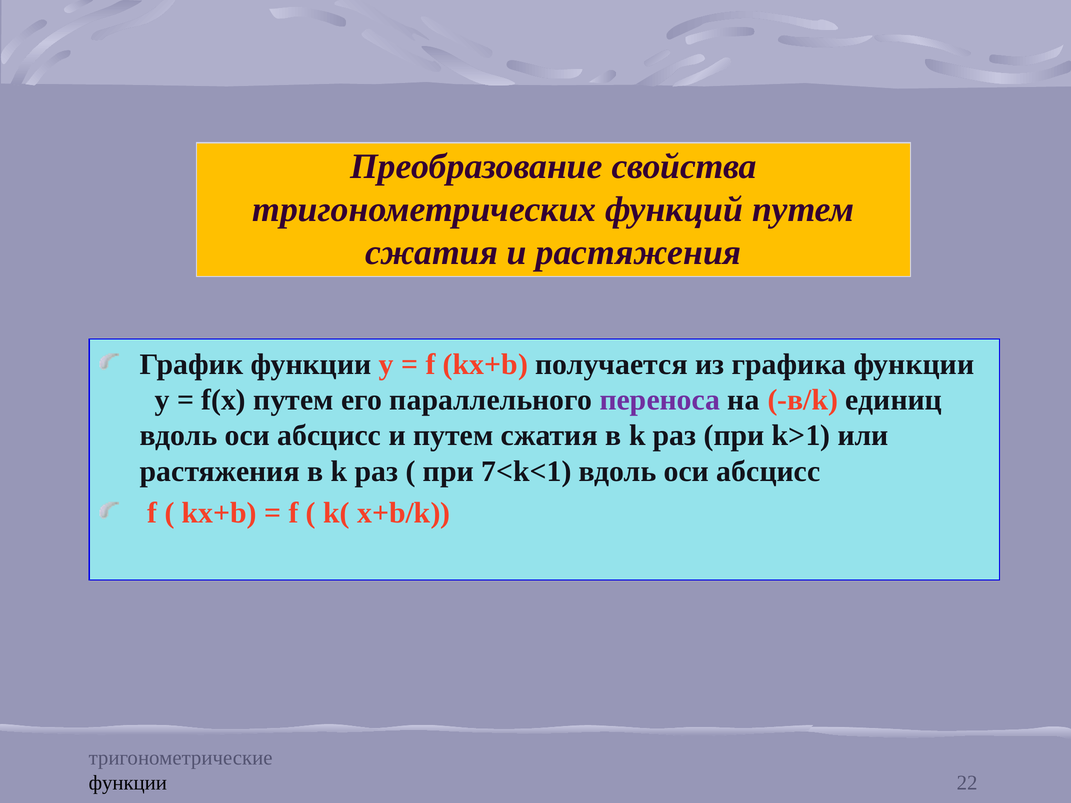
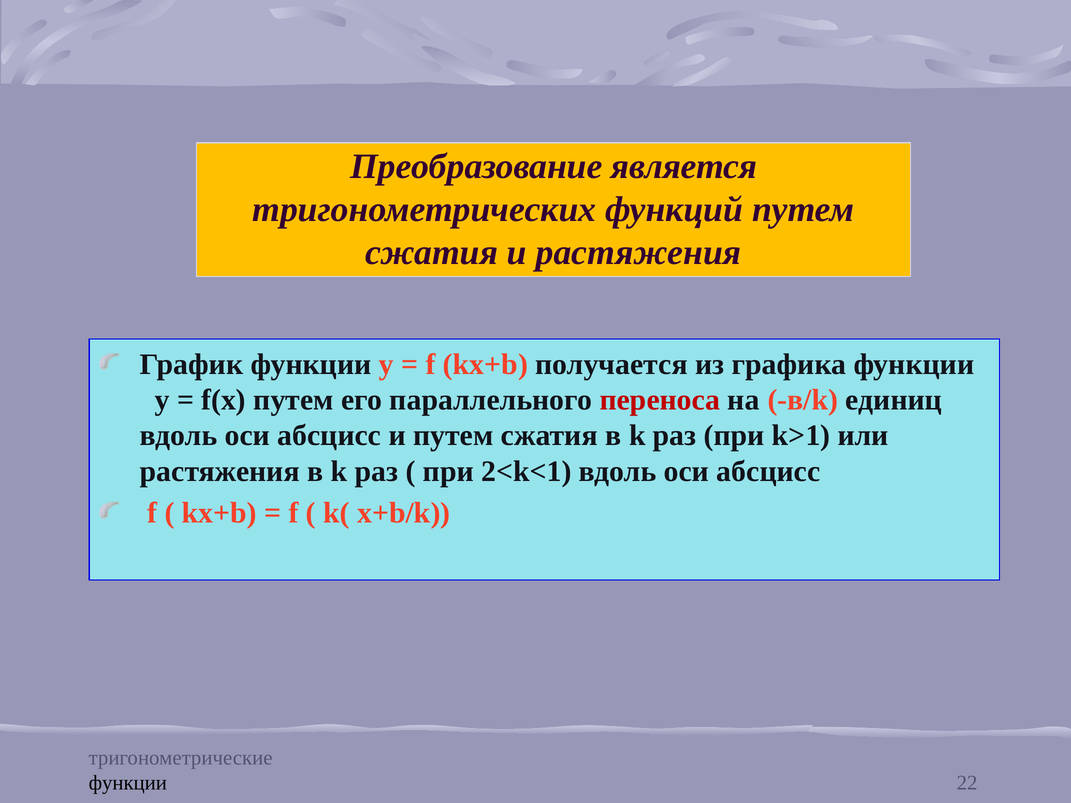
свойства: свойства -> является
переноса colour: purple -> red
7<k<1: 7<k<1 -> 2<k<1
